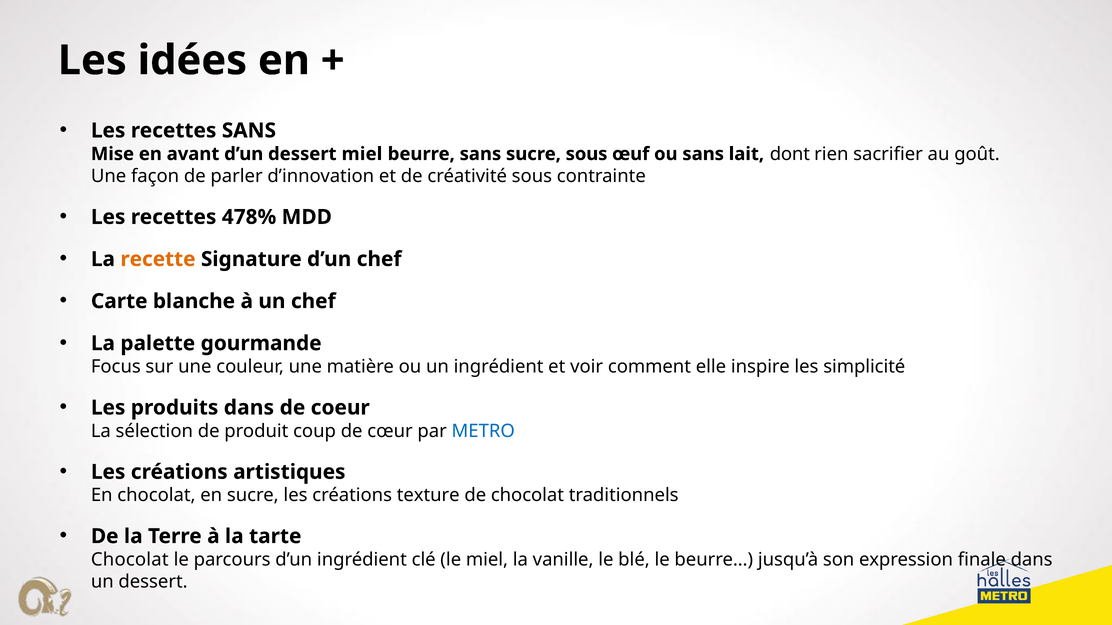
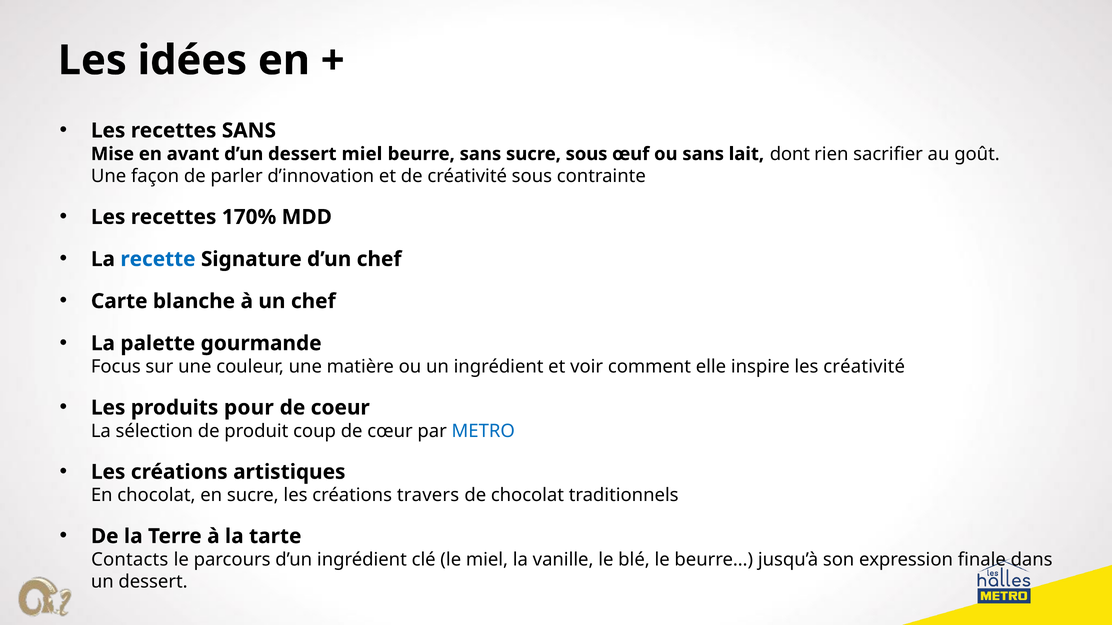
478%: 478% -> 170%
recette colour: orange -> blue
les simplicité: simplicité -> créativité
produits dans: dans -> pour
texture: texture -> travers
Chocolat at (130, 560): Chocolat -> Contacts
